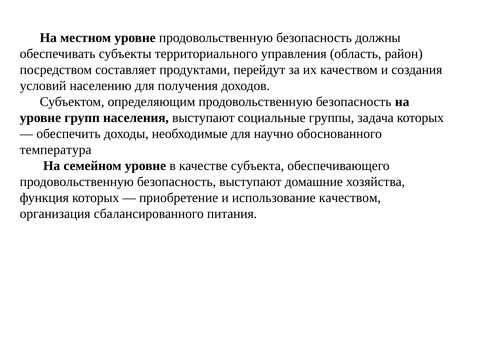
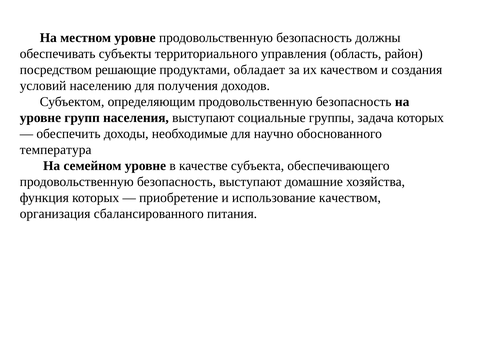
составляет: составляет -> решающие
перейдут: перейдут -> обладает
